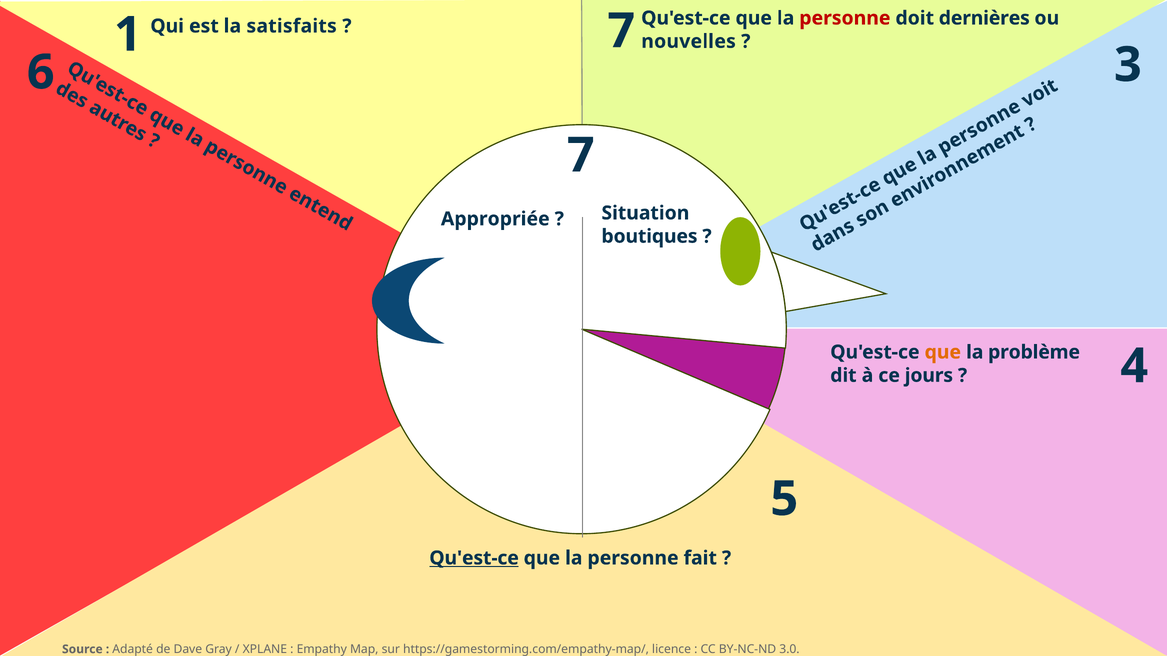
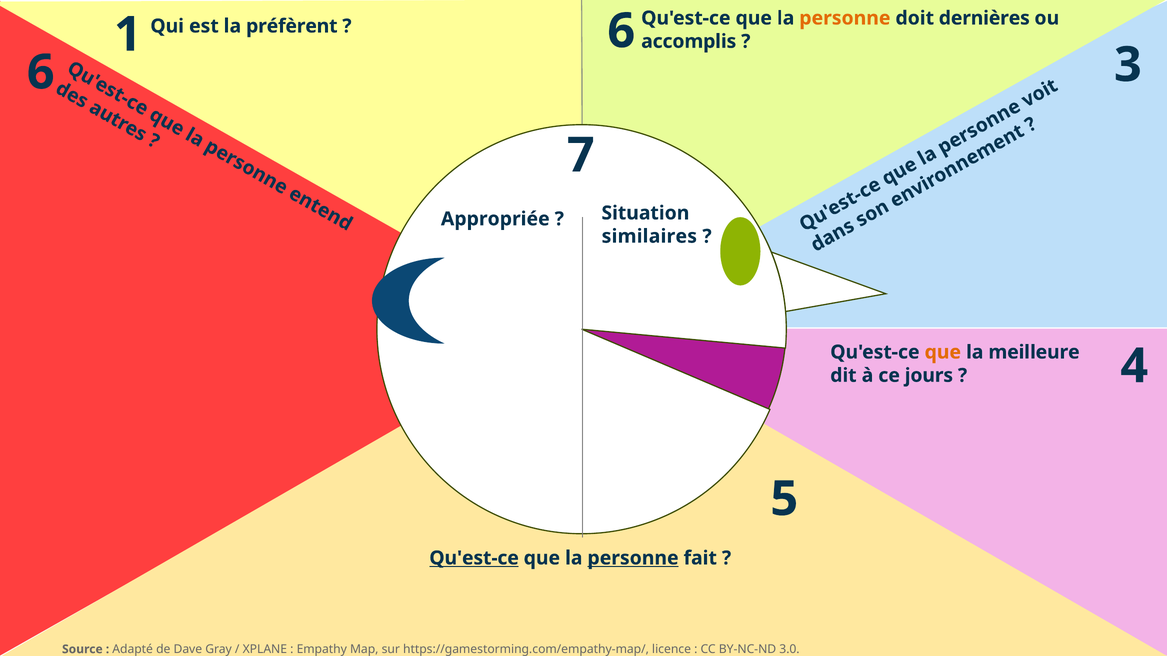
personne at (845, 18) colour: red -> orange
satisfaits: satisfaits -> préfèrent
1 7: 7 -> 6
nouvelles: nouvelles -> accomplis
boutiques: boutiques -> similaires
problème: problème -> meilleure
personne at (633, 558) underline: none -> present
